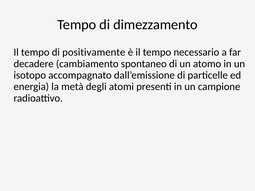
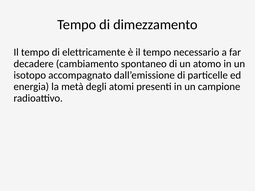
positivamente: positivamente -> elettricamente
